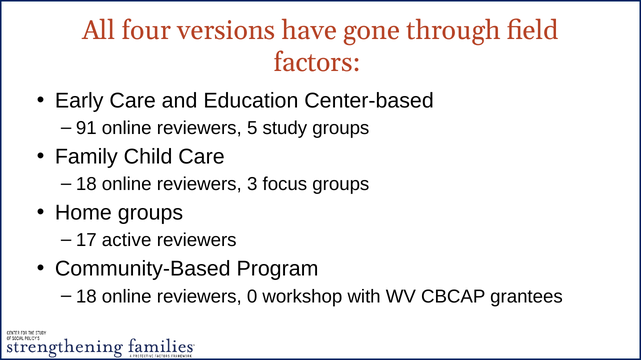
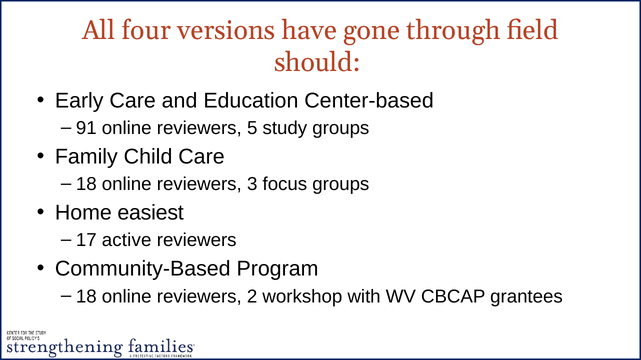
factors: factors -> should
Home groups: groups -> easiest
0: 0 -> 2
